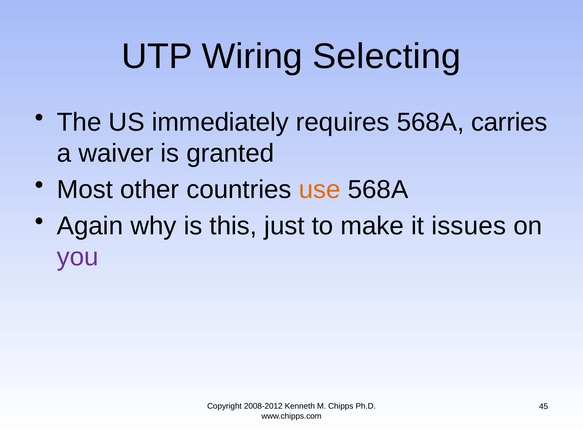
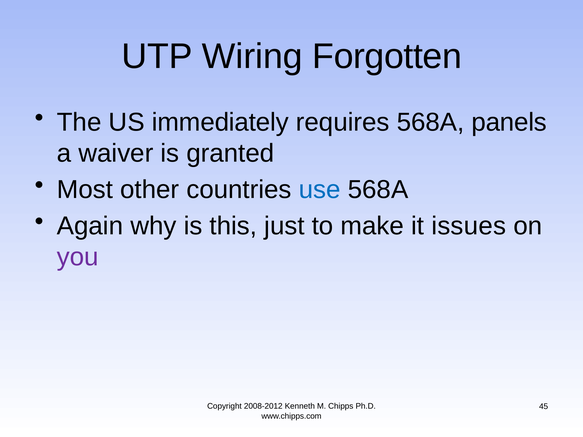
Selecting: Selecting -> Forgotten
carries: carries -> panels
use colour: orange -> blue
